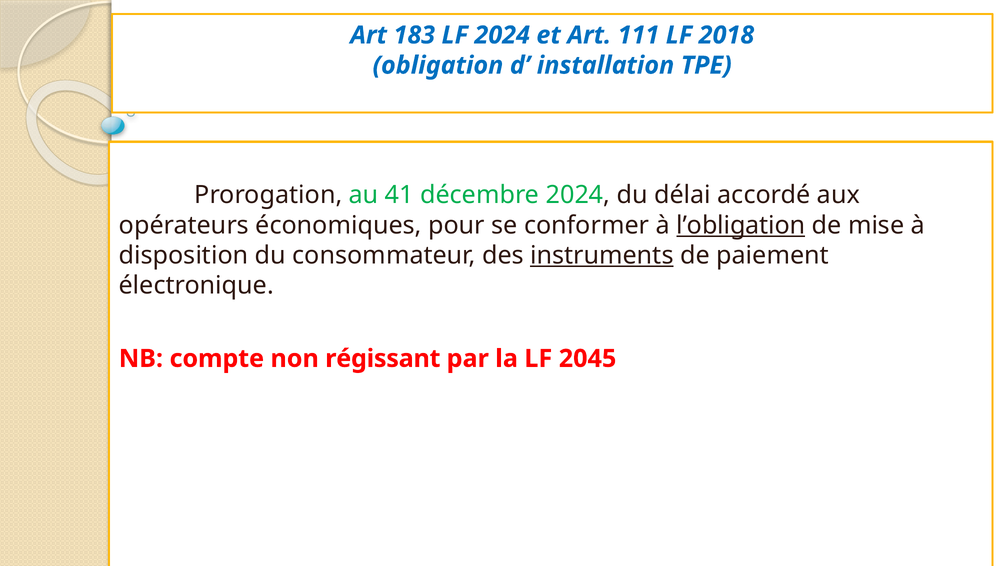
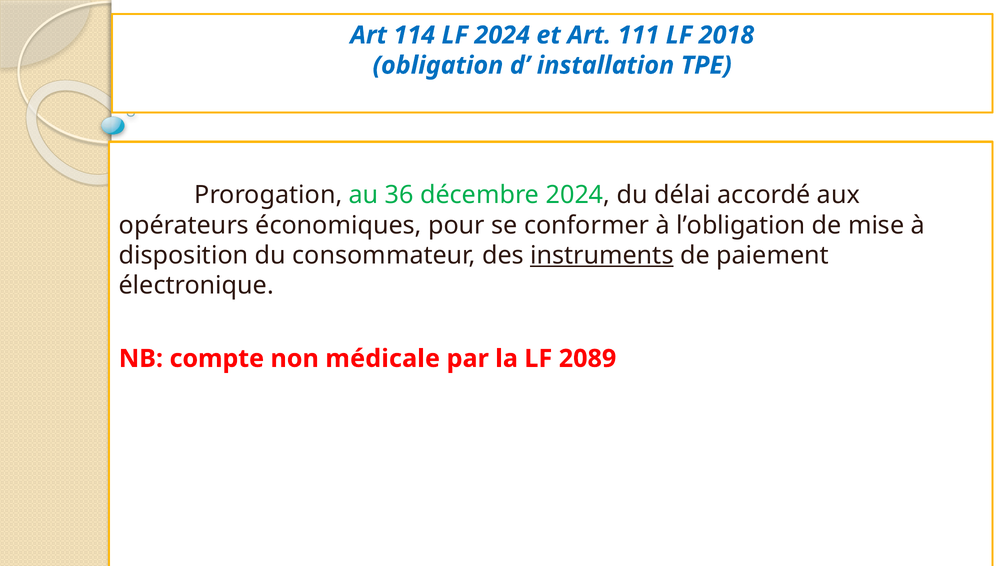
183: 183 -> 114
41: 41 -> 36
l’obligation underline: present -> none
régissant: régissant -> médicale
2045: 2045 -> 2089
